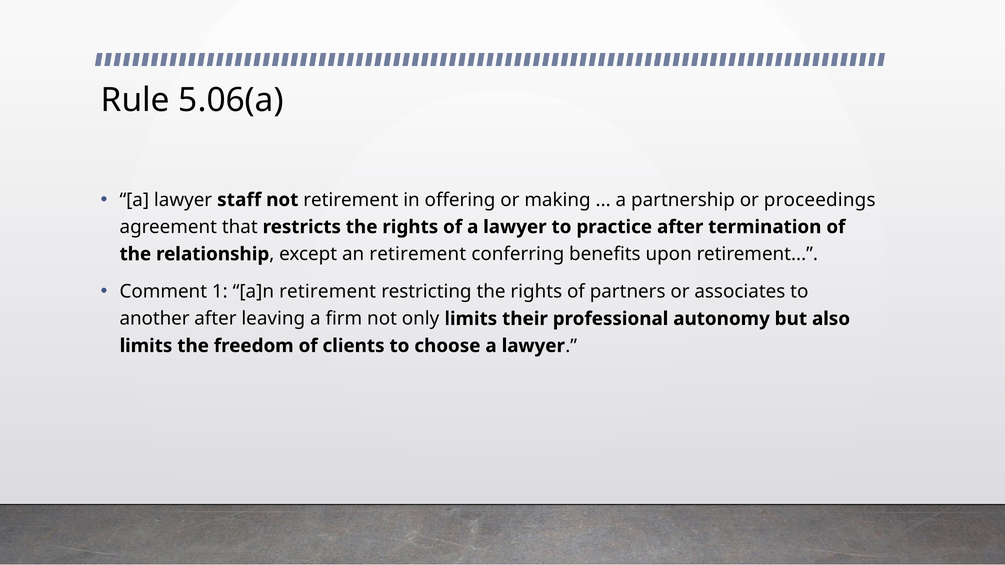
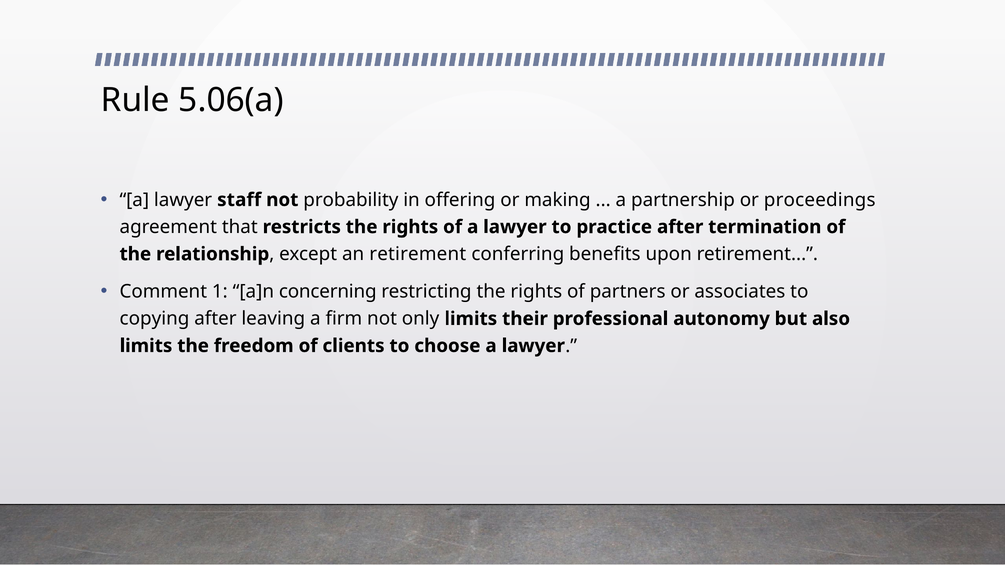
not retirement: retirement -> probability
a]n retirement: retirement -> concerning
another: another -> copying
